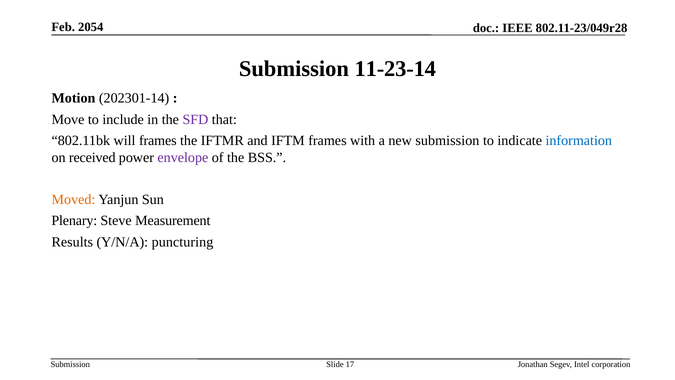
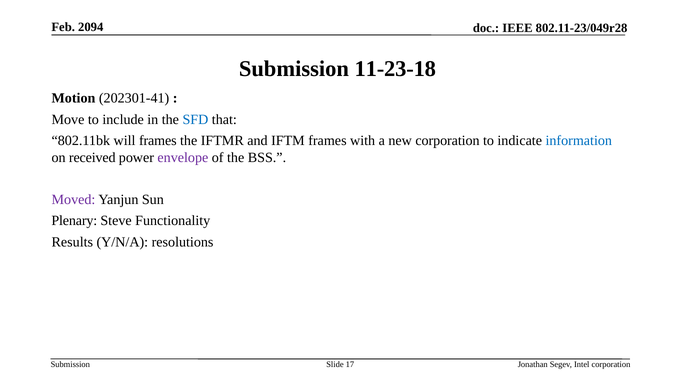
2054: 2054 -> 2094
11-23-14: 11-23-14 -> 11-23-18
202301-14: 202301-14 -> 202301-41
SFD colour: purple -> blue
new submission: submission -> corporation
Moved colour: orange -> purple
Measurement: Measurement -> Functionality
puncturing: puncturing -> resolutions
